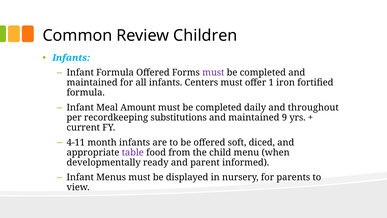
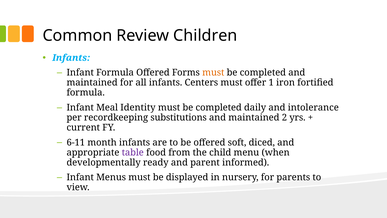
must at (213, 73) colour: purple -> orange
Amount: Amount -> Identity
throughout: throughout -> intolerance
9: 9 -> 2
4-11: 4-11 -> 6-11
